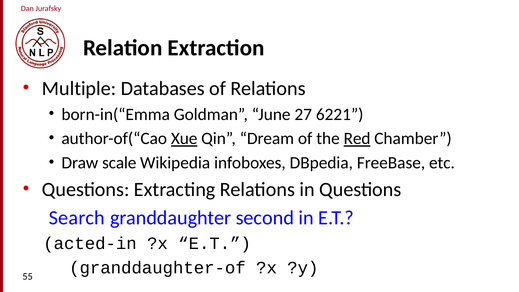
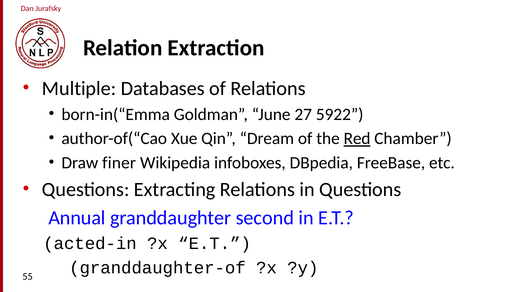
6221: 6221 -> 5922
Xue underline: present -> none
scale: scale -> finer
Search: Search -> Annual
